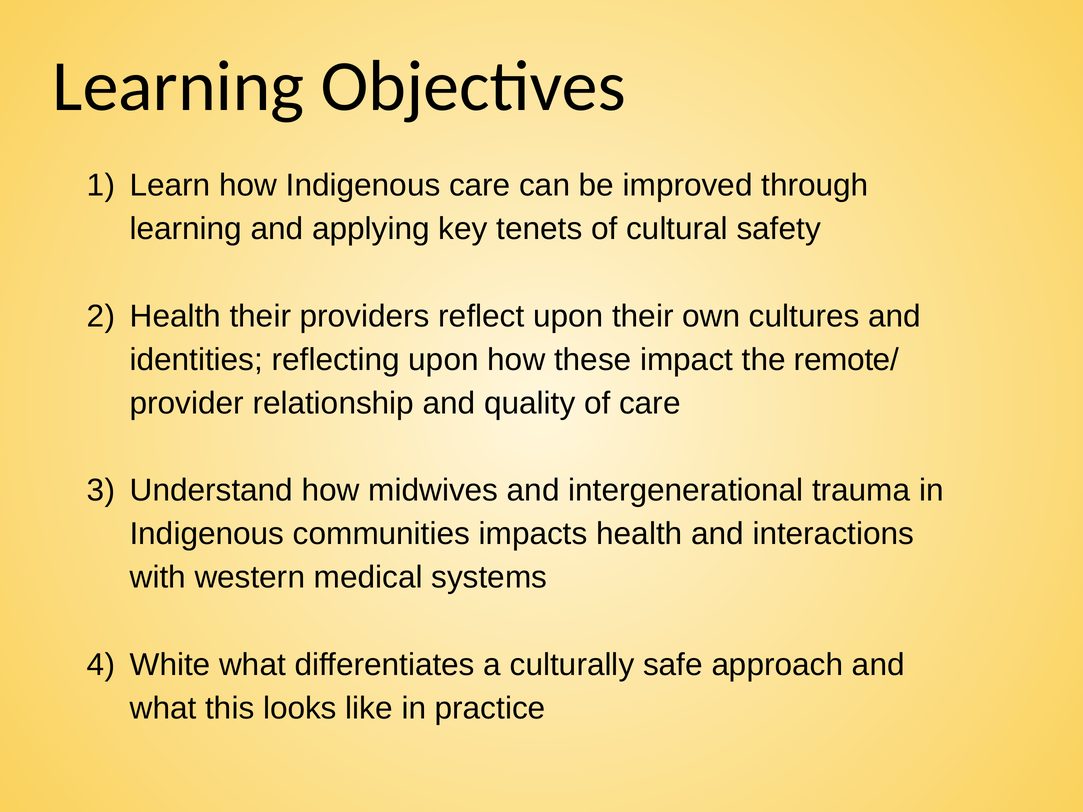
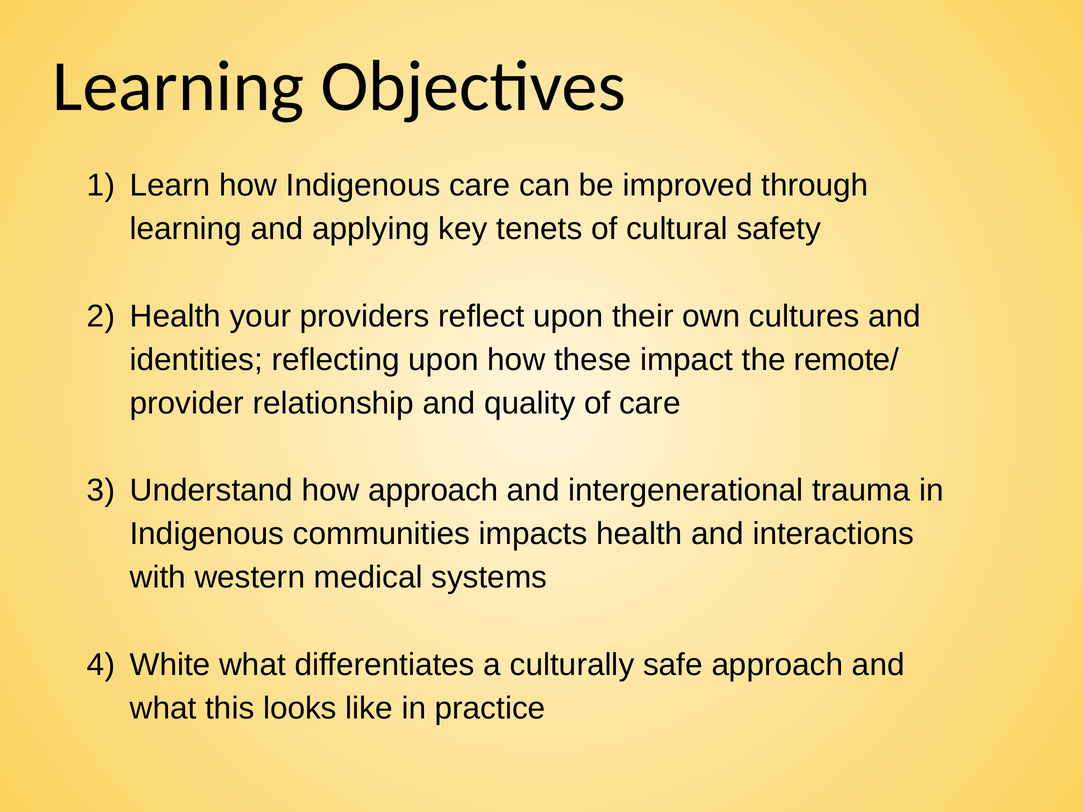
Health their: their -> your
how midwives: midwives -> approach
